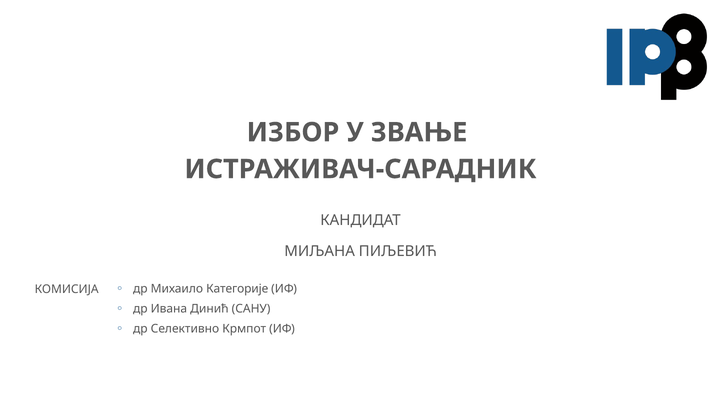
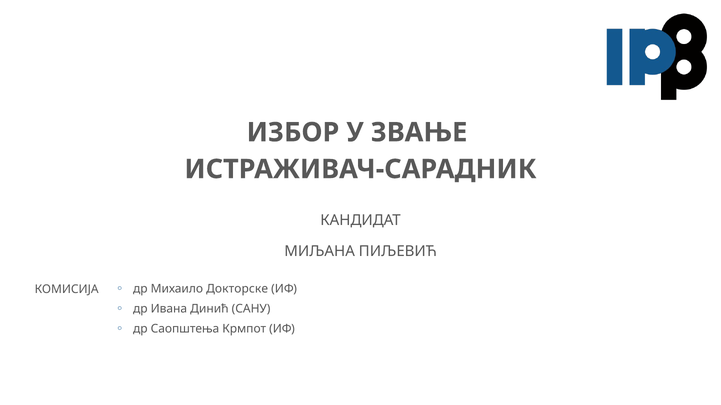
Категорије: Категорије -> Докторске
Селективно: Селективно -> Саопштења
